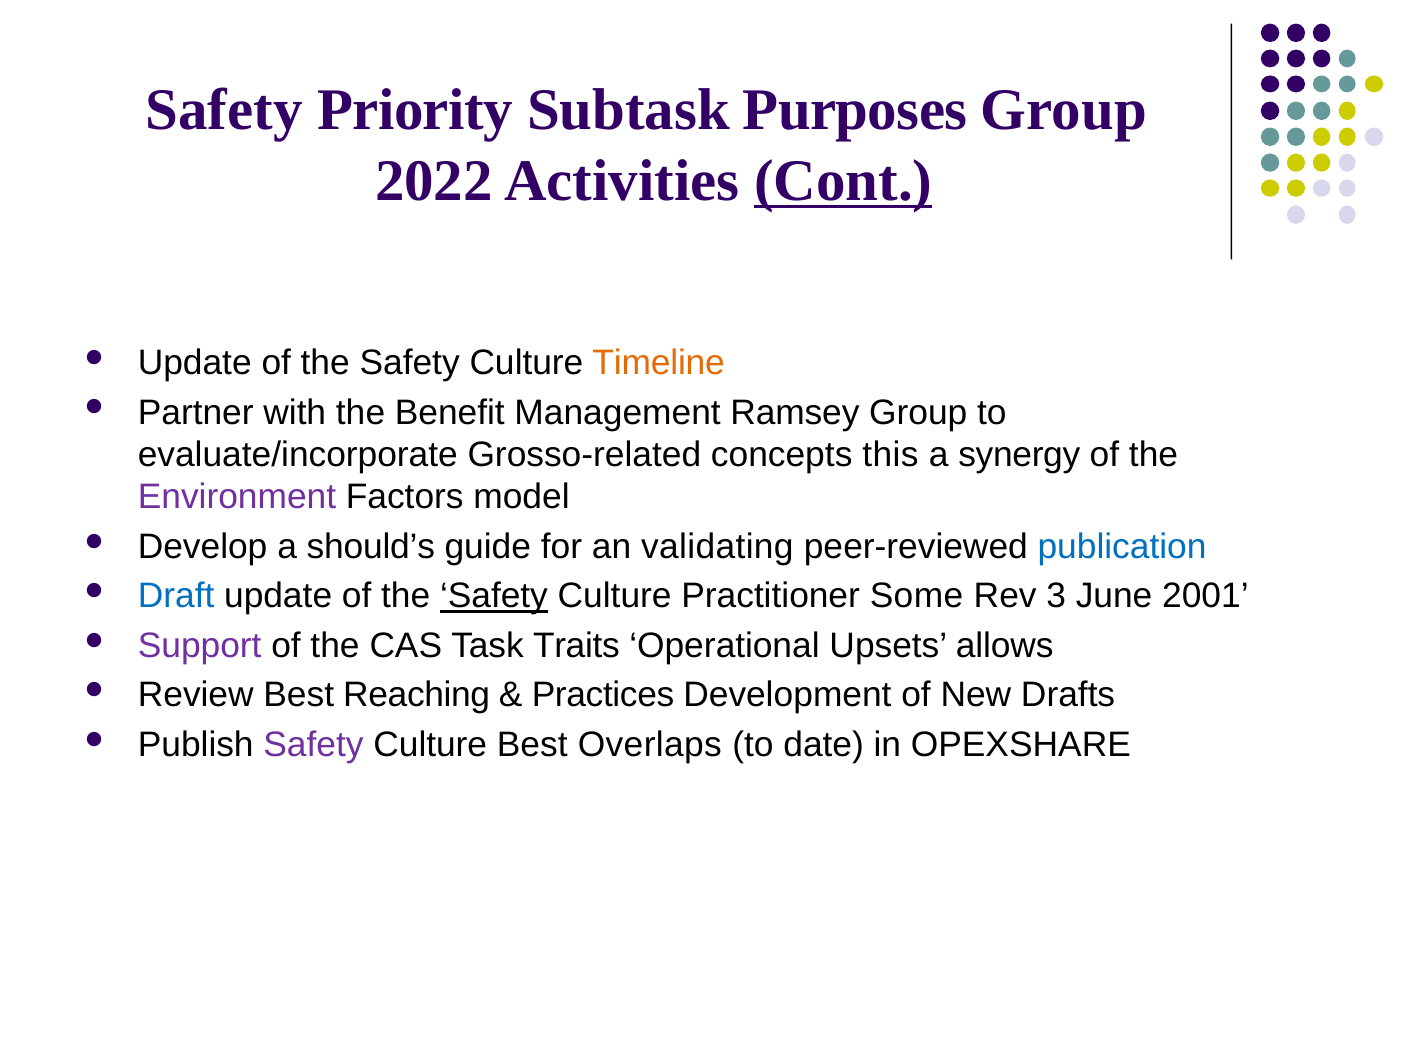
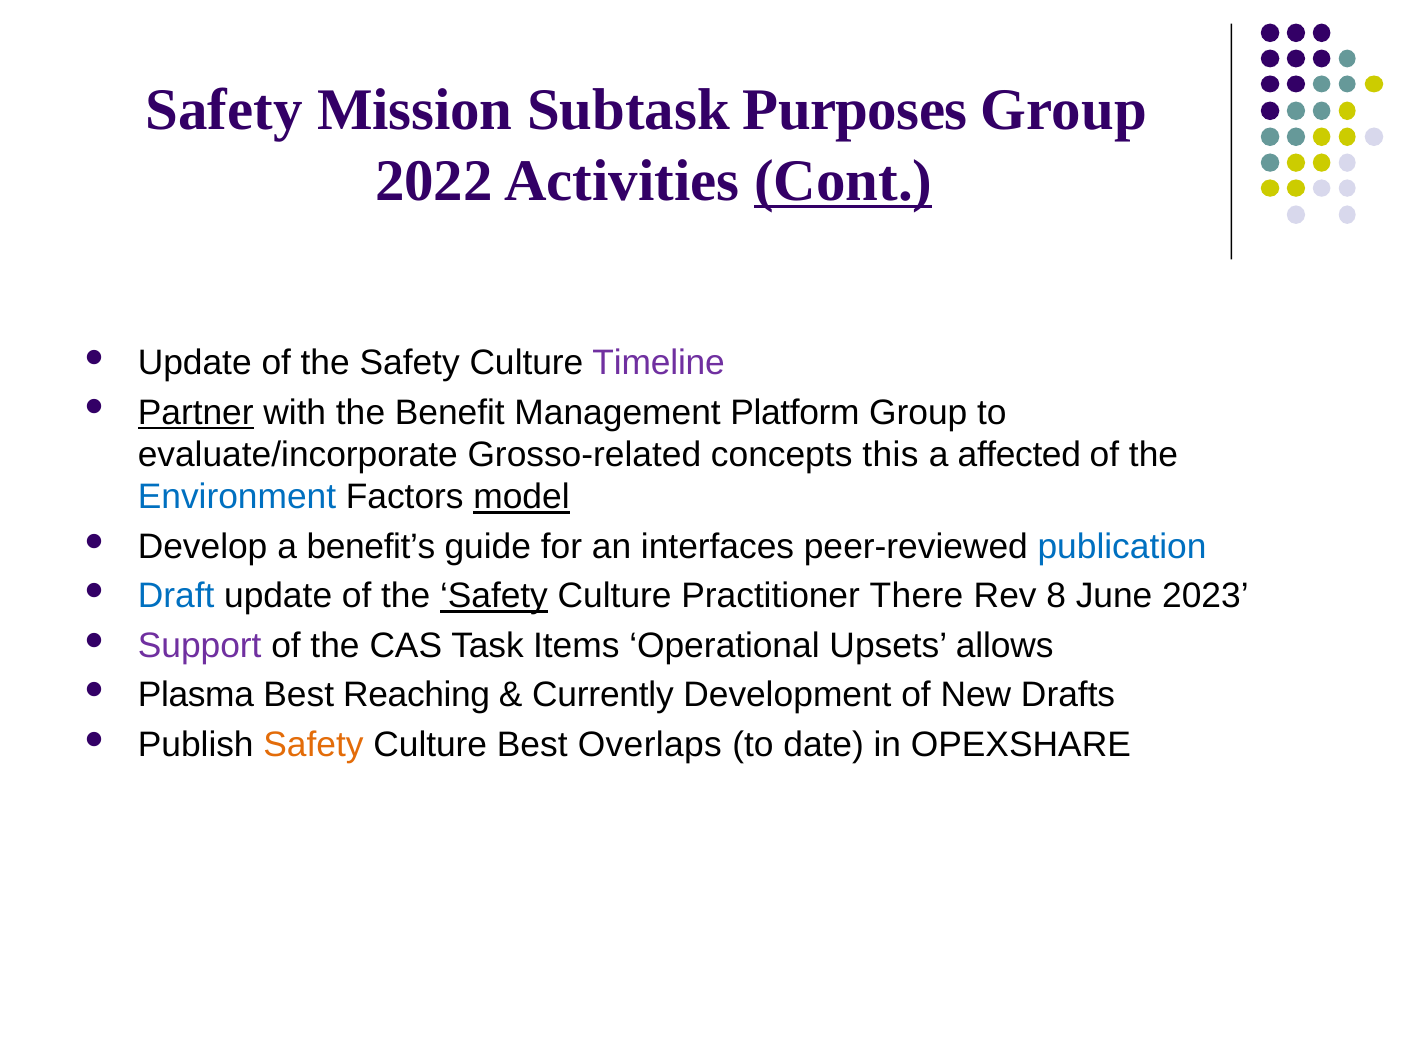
Priority: Priority -> Mission
Timeline colour: orange -> purple
Partner underline: none -> present
Ramsey: Ramsey -> Platform
synergy: synergy -> affected
Environment colour: purple -> blue
model underline: none -> present
should’s: should’s -> benefit’s
validating: validating -> interfaces
Some: Some -> There
3: 3 -> 8
2001: 2001 -> 2023
Traits: Traits -> Items
Review: Review -> Plasma
Practices: Practices -> Currently
Safety at (313, 744) colour: purple -> orange
